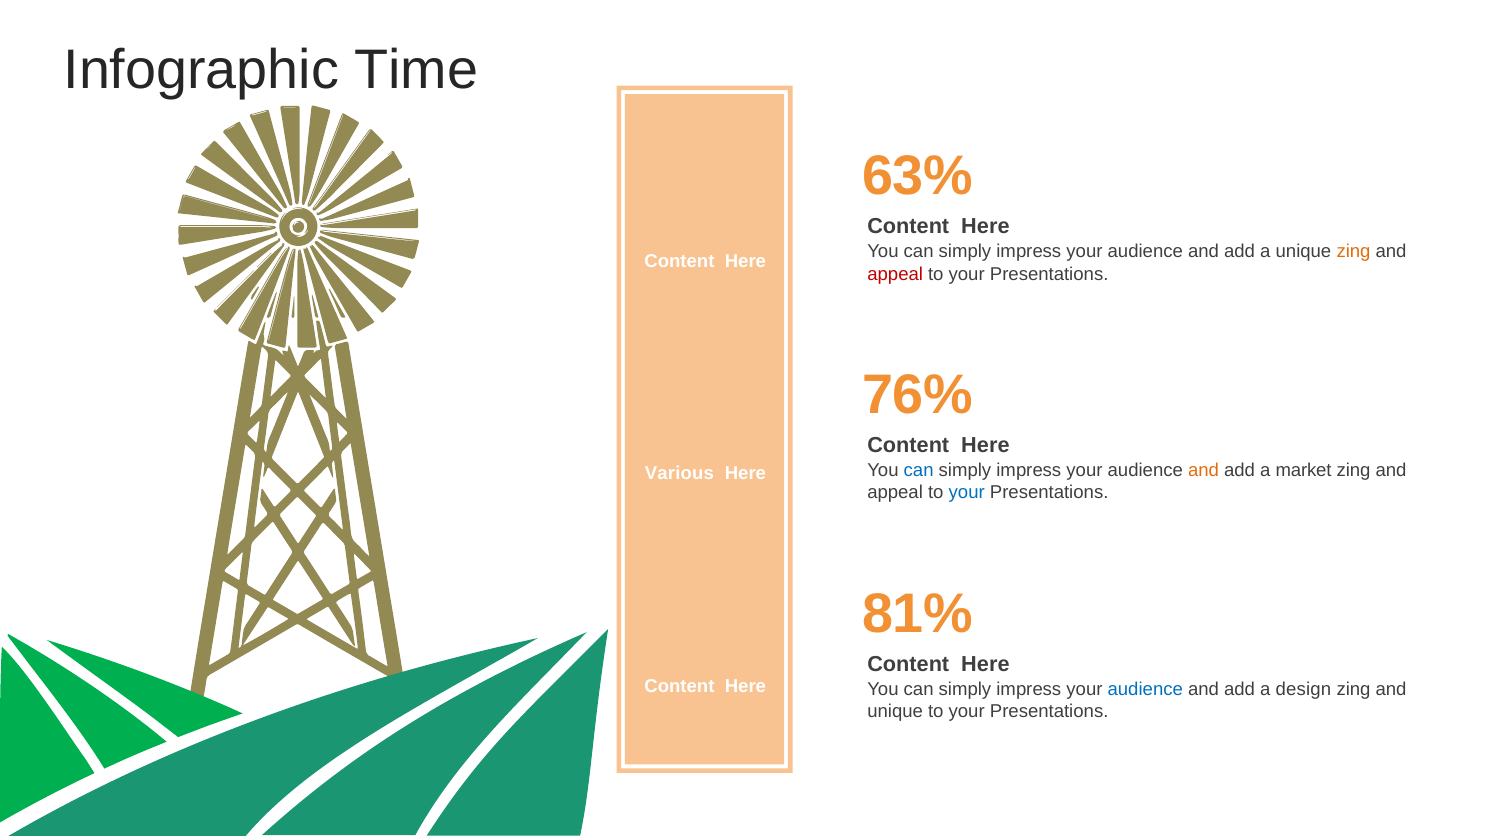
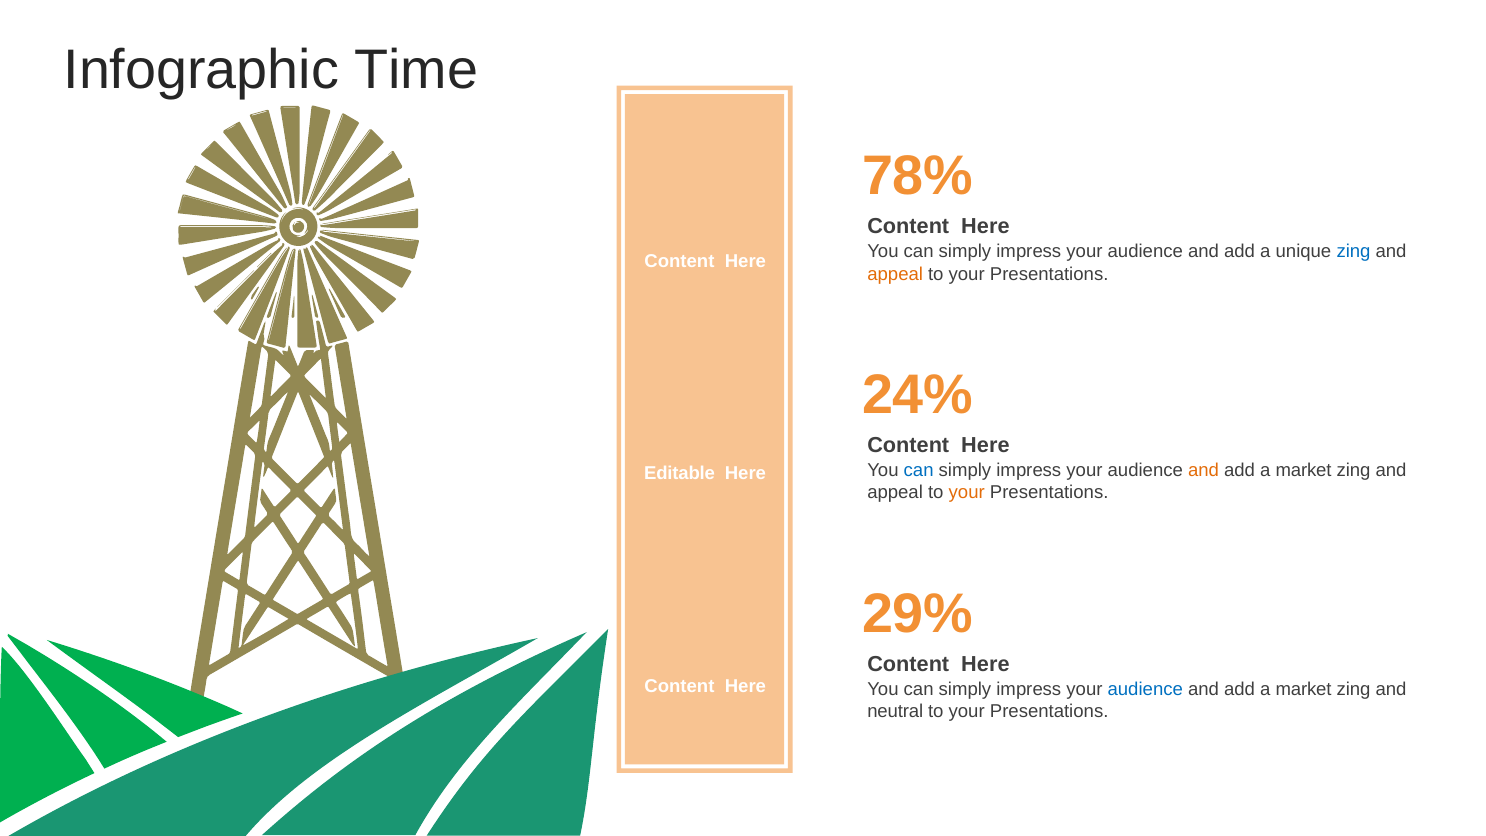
63%: 63% -> 78%
zing at (1354, 252) colour: orange -> blue
appeal at (895, 274) colour: red -> orange
76%: 76% -> 24%
Various: Various -> Editable
your at (967, 493) colour: blue -> orange
81%: 81% -> 29%
design at (1303, 689): design -> market
unique at (895, 711): unique -> neutral
